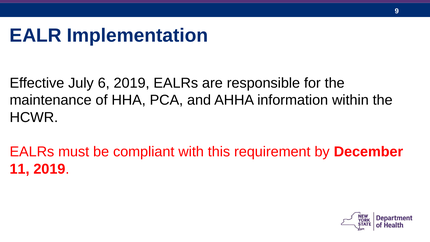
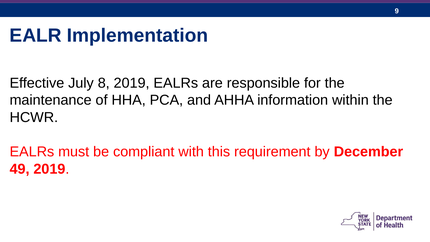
6: 6 -> 8
11: 11 -> 49
